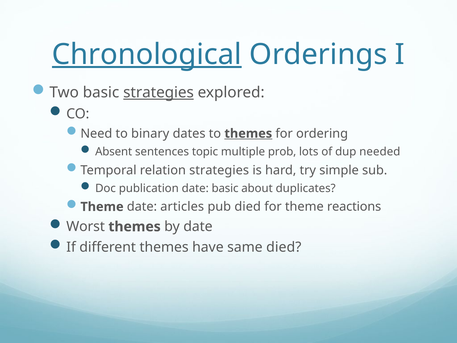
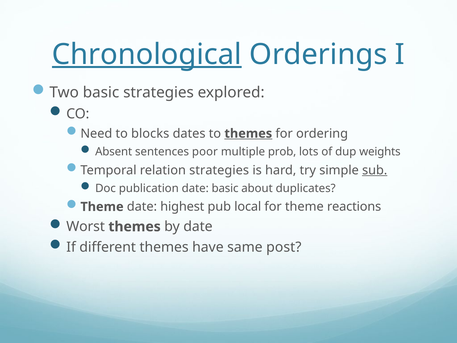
strategies at (159, 92) underline: present -> none
binary: binary -> blocks
topic: topic -> poor
needed: needed -> weights
sub underline: none -> present
articles: articles -> highest
pub died: died -> local
same died: died -> post
